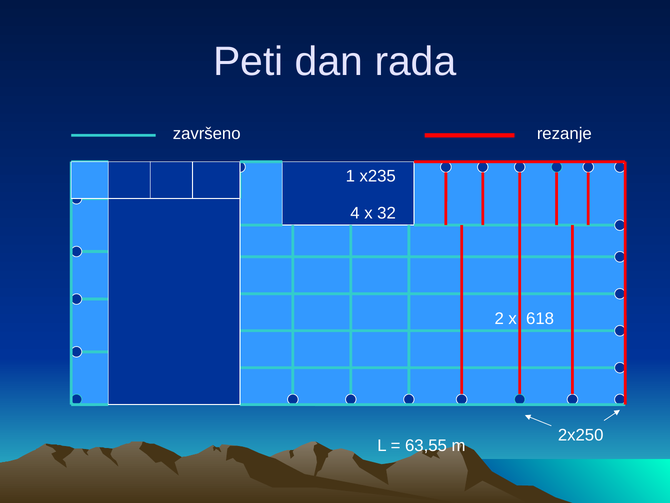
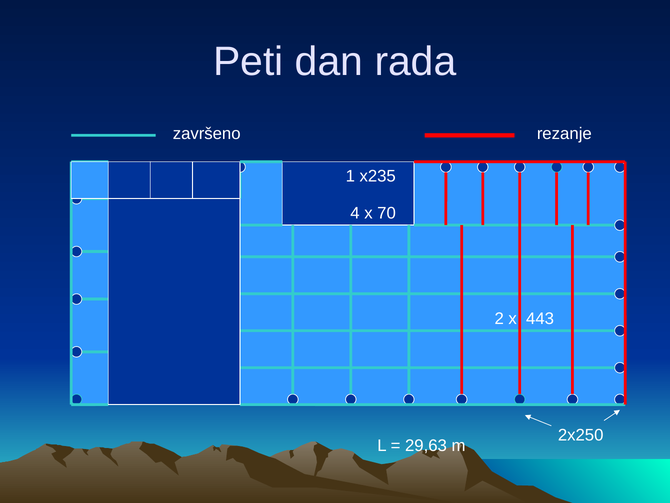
32: 32 -> 70
618: 618 -> 443
63,55: 63,55 -> 29,63
